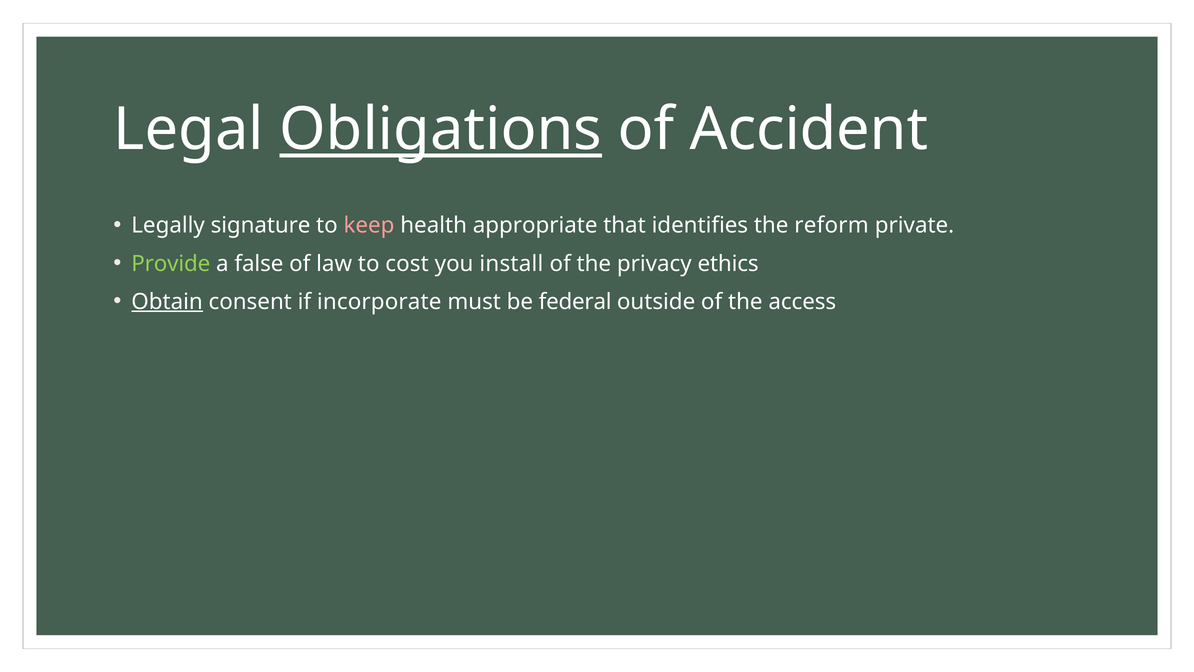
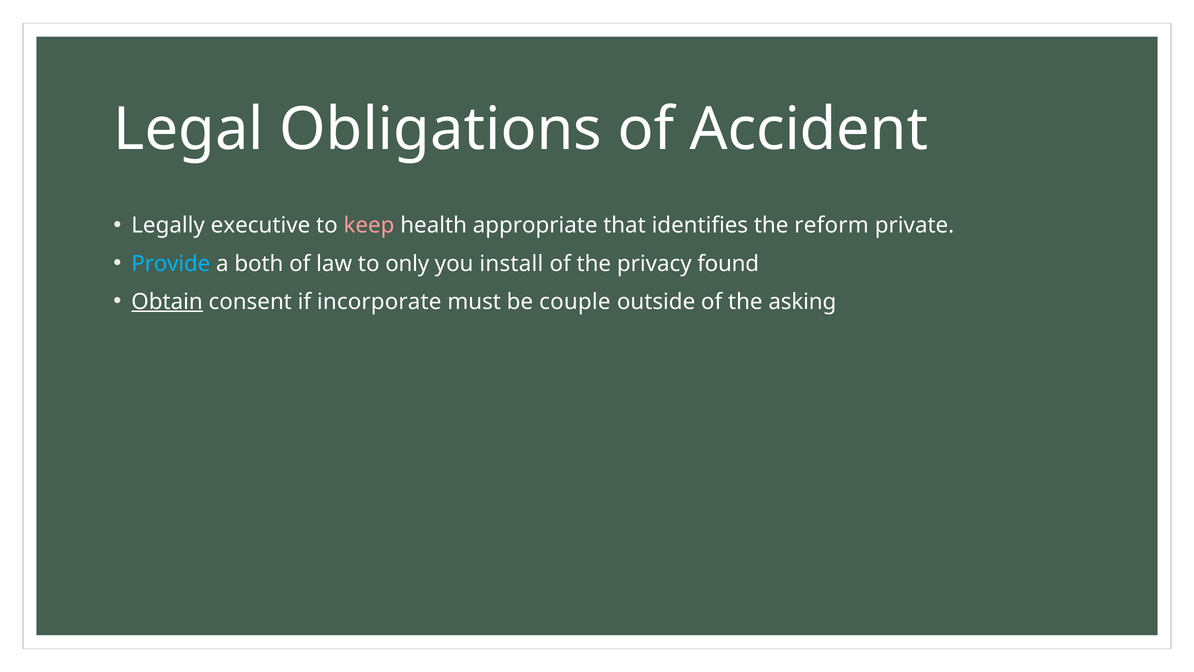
Obligations underline: present -> none
signature: signature -> executive
Provide colour: light green -> light blue
false: false -> both
cost: cost -> only
ethics: ethics -> found
federal: federal -> couple
access: access -> asking
